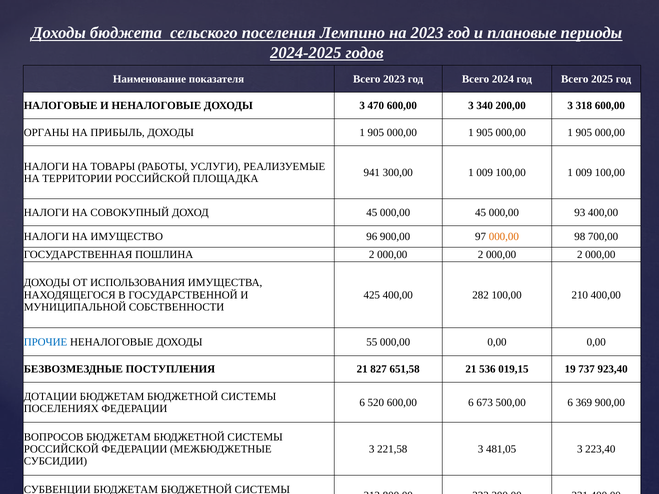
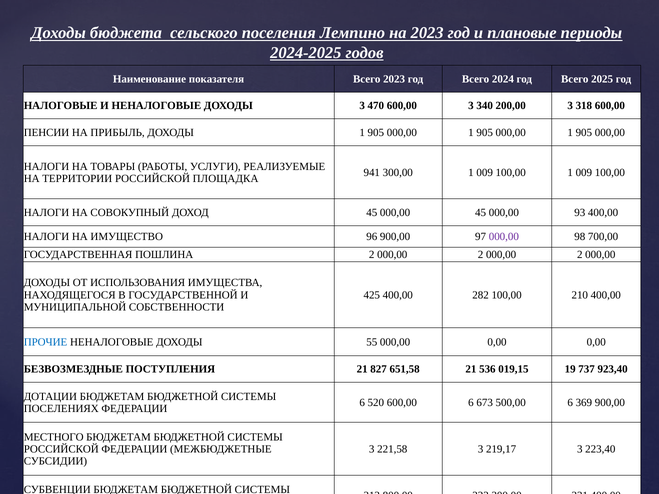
ОРГАНЫ: ОРГАНЫ -> ПЕНСИИ
000,00 at (504, 237) colour: orange -> purple
ВОПРОСОВ: ВОПРОСОВ -> МЕСТНОГО
481,05: 481,05 -> 219,17
